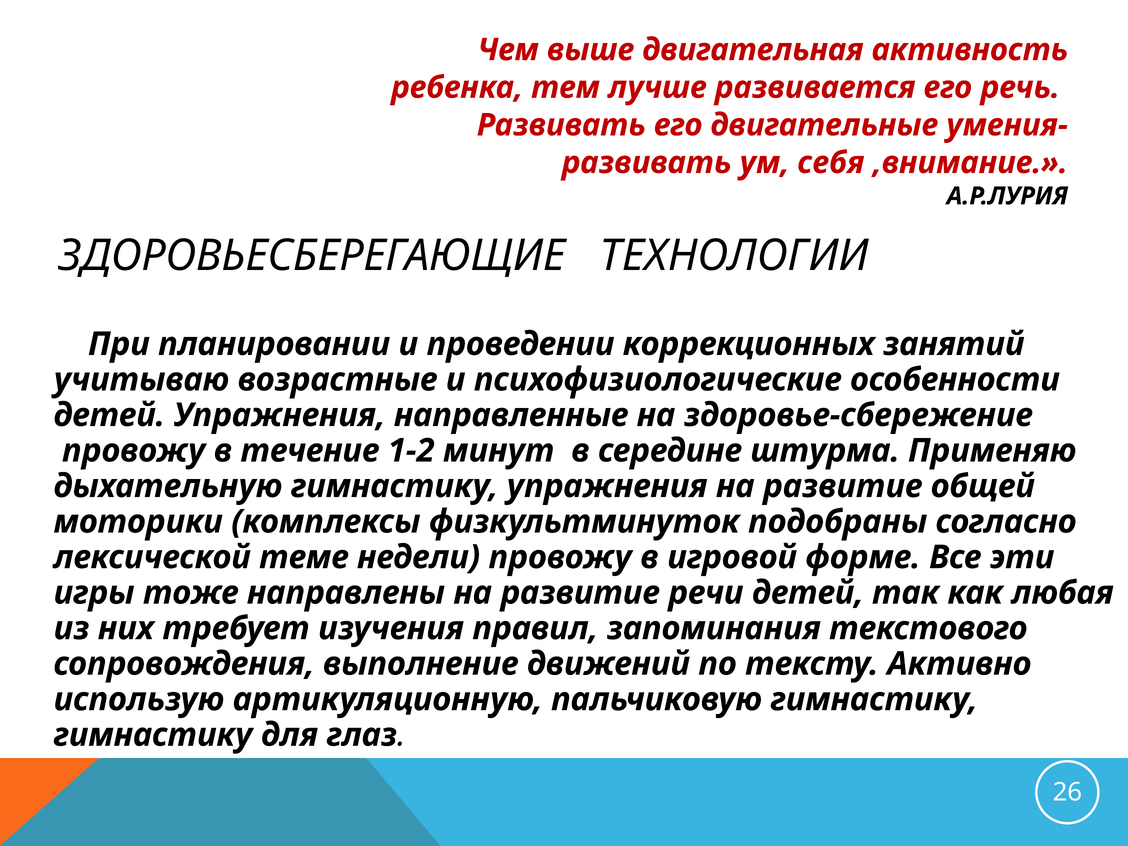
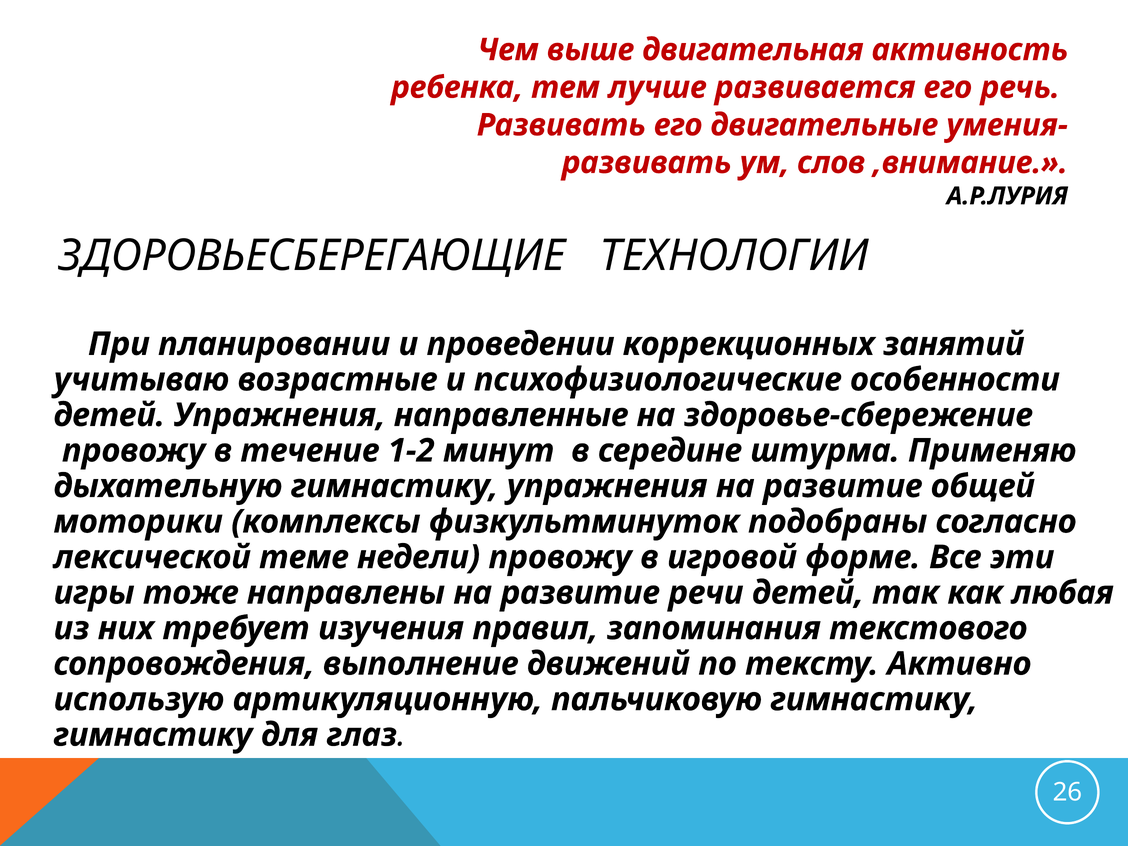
себя: себя -> слов
